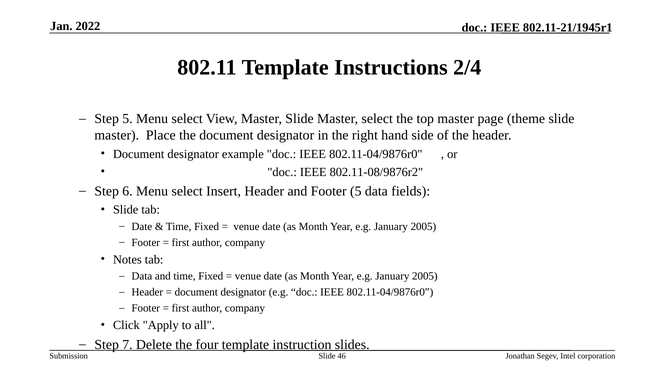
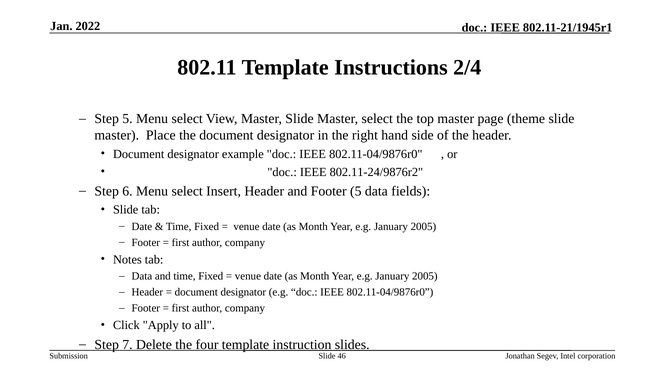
802.11-08/9876r2: 802.11-08/9876r2 -> 802.11-24/9876r2
